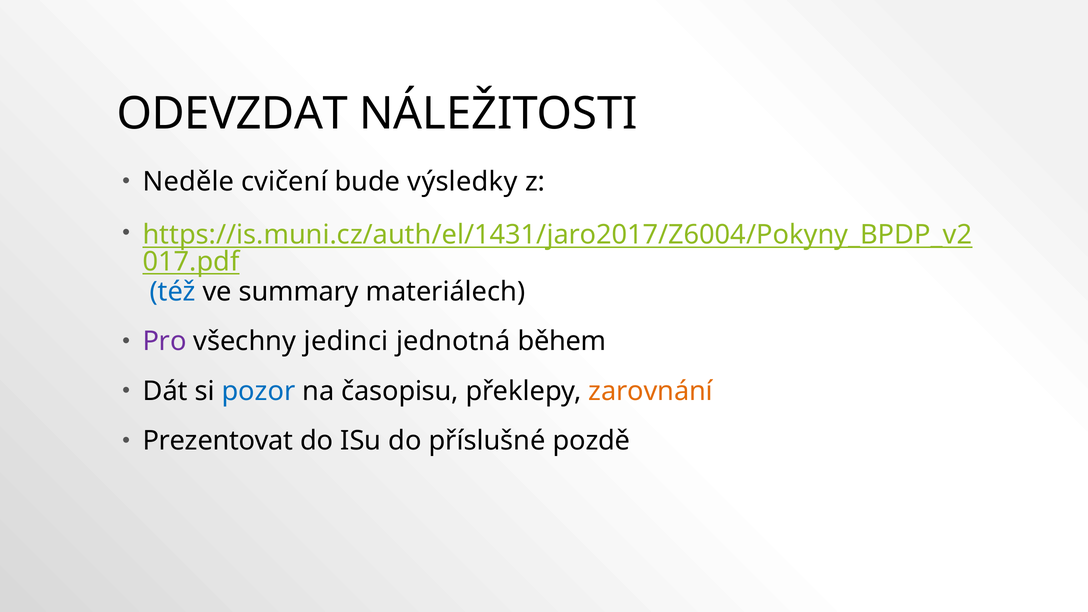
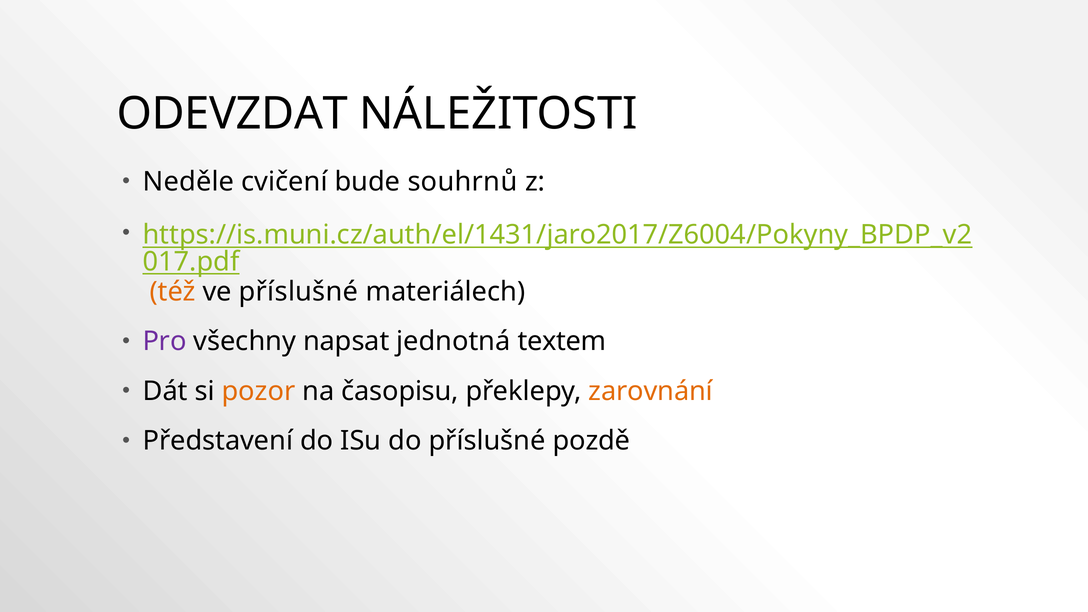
výsledky: výsledky -> souhrnů
též colour: blue -> orange
ve summary: summary -> příslušné
jedinci: jedinci -> napsat
během: během -> textem
pozor colour: blue -> orange
Prezentovat: Prezentovat -> Představení
